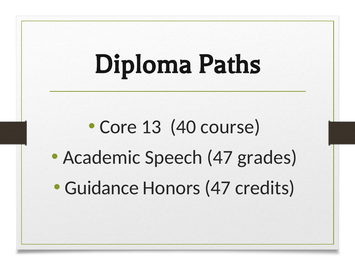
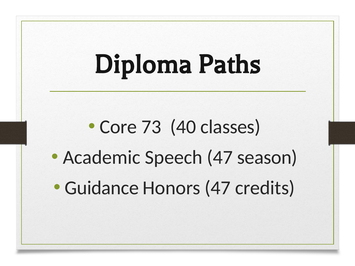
13: 13 -> 73
course: course -> classes
grades: grades -> season
